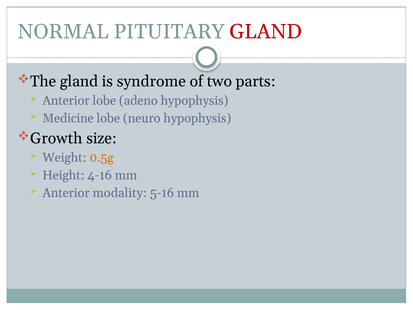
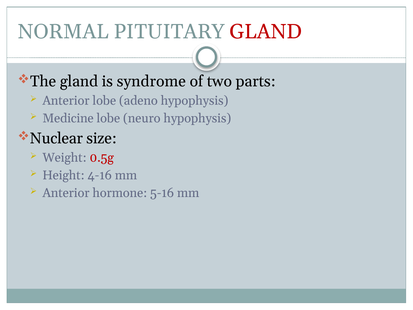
Growth: Growth -> Nuclear
0.5g colour: orange -> red
modality: modality -> hormone
